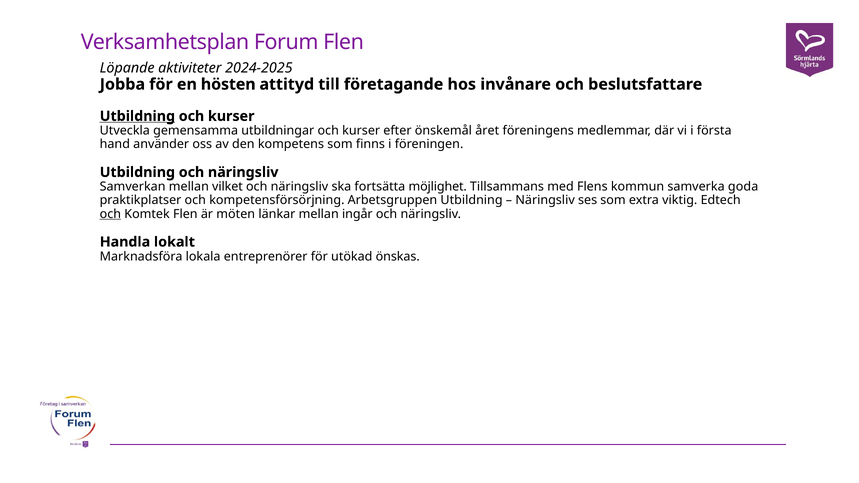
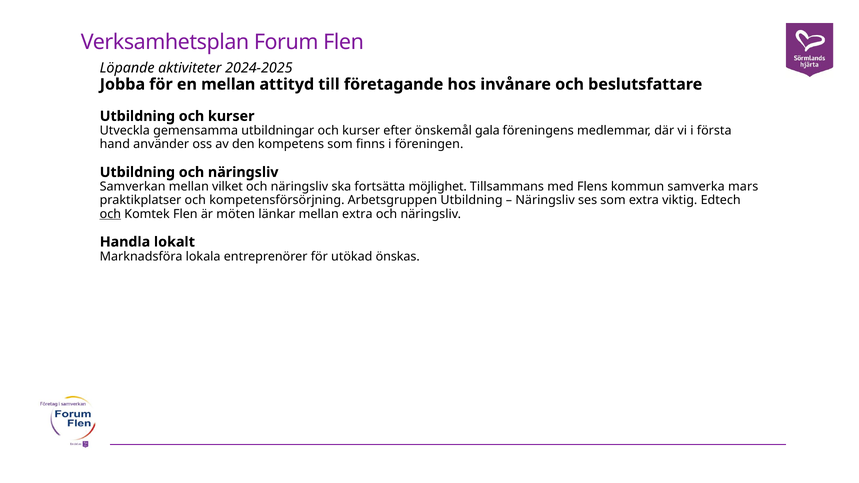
en hösten: hösten -> mellan
Utbildning at (137, 116) underline: present -> none
året: året -> gala
goda: goda -> mars
mellan ingår: ingår -> extra
